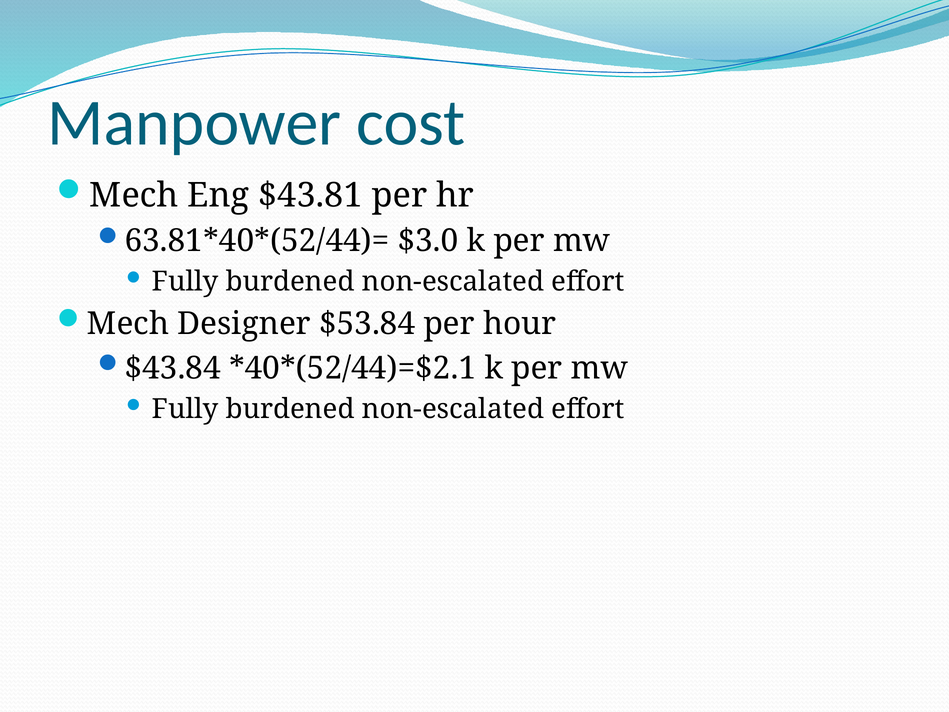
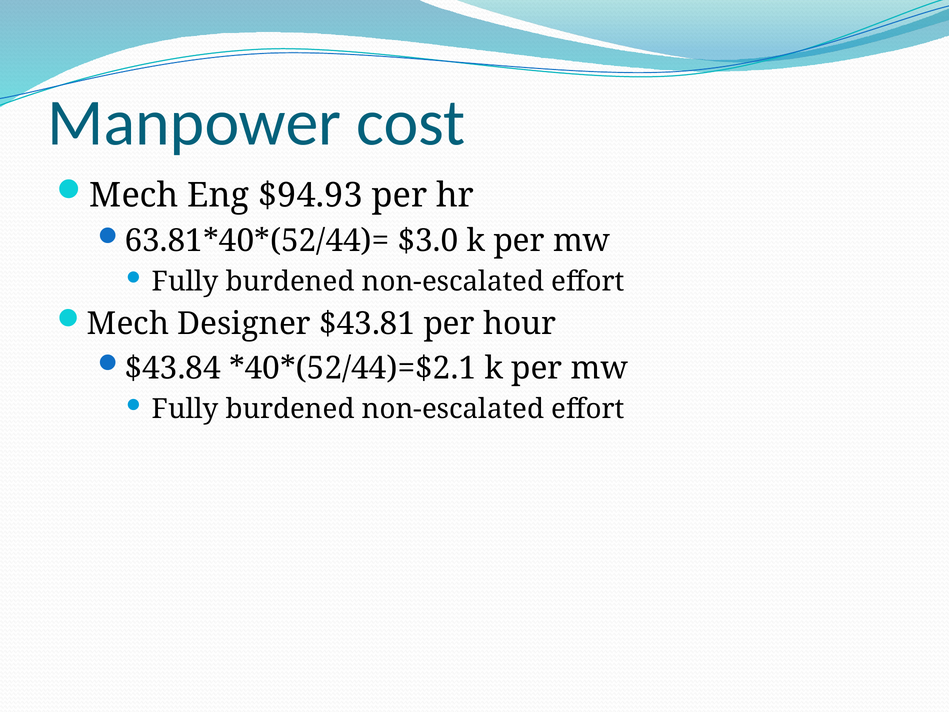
$43.81: $43.81 -> $94.93
$53.84: $53.84 -> $43.81
